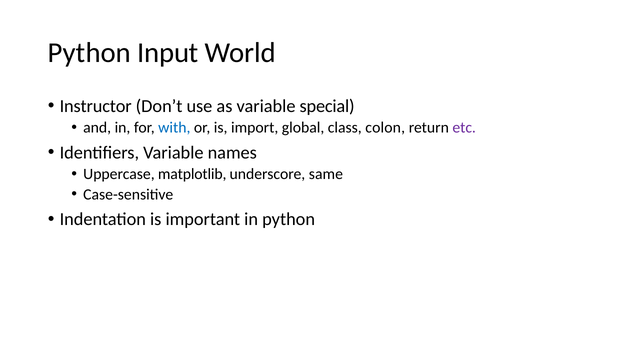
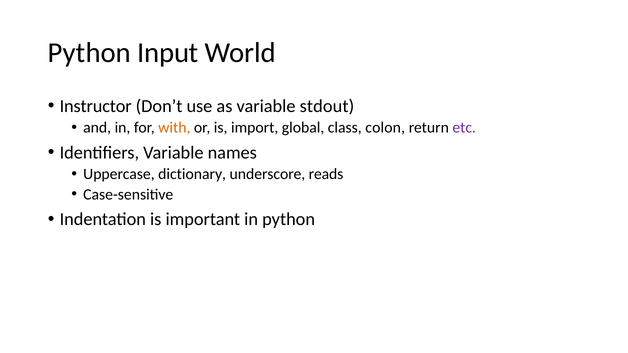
special: special -> stdout
with colour: blue -> orange
matplotlib: matplotlib -> dictionary
same: same -> reads
